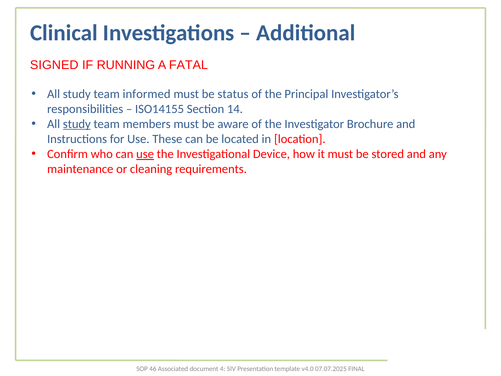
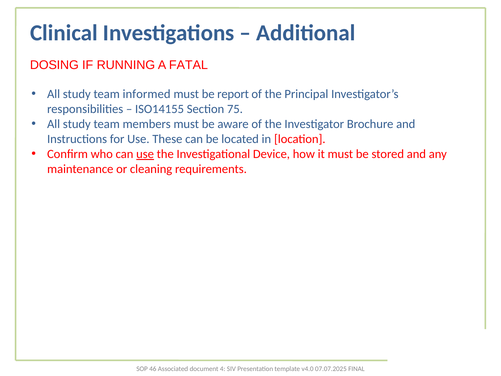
SIGNED: SIGNED -> DOSING
status: status -> report
14: 14 -> 75
study at (77, 124) underline: present -> none
